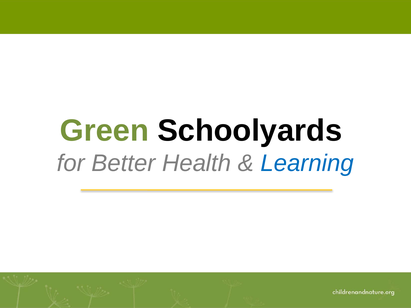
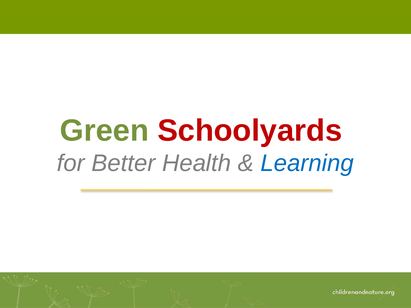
Schoolyards colour: black -> red
